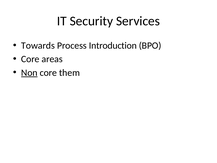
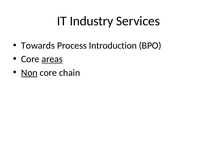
Security: Security -> Industry
areas underline: none -> present
them: them -> chain
